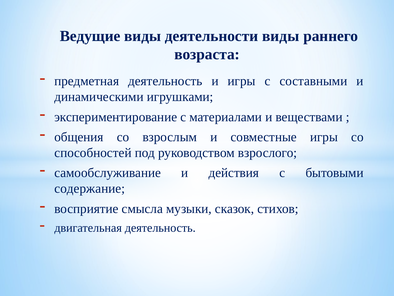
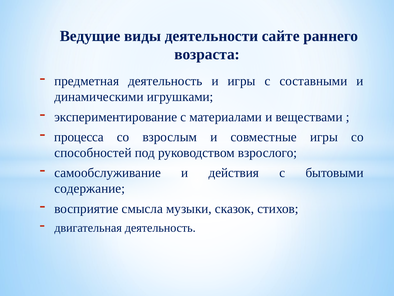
деятельности виды: виды -> сайте
общения: общения -> процесса
